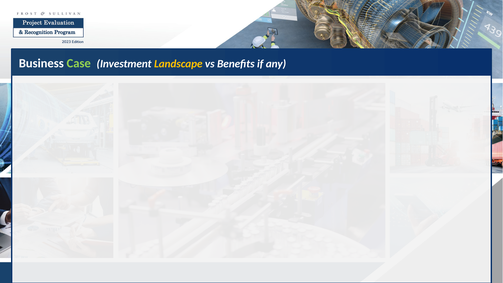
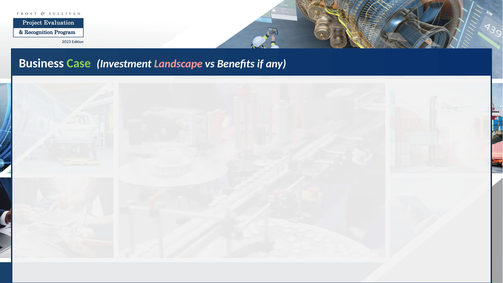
Landscape colour: yellow -> pink
